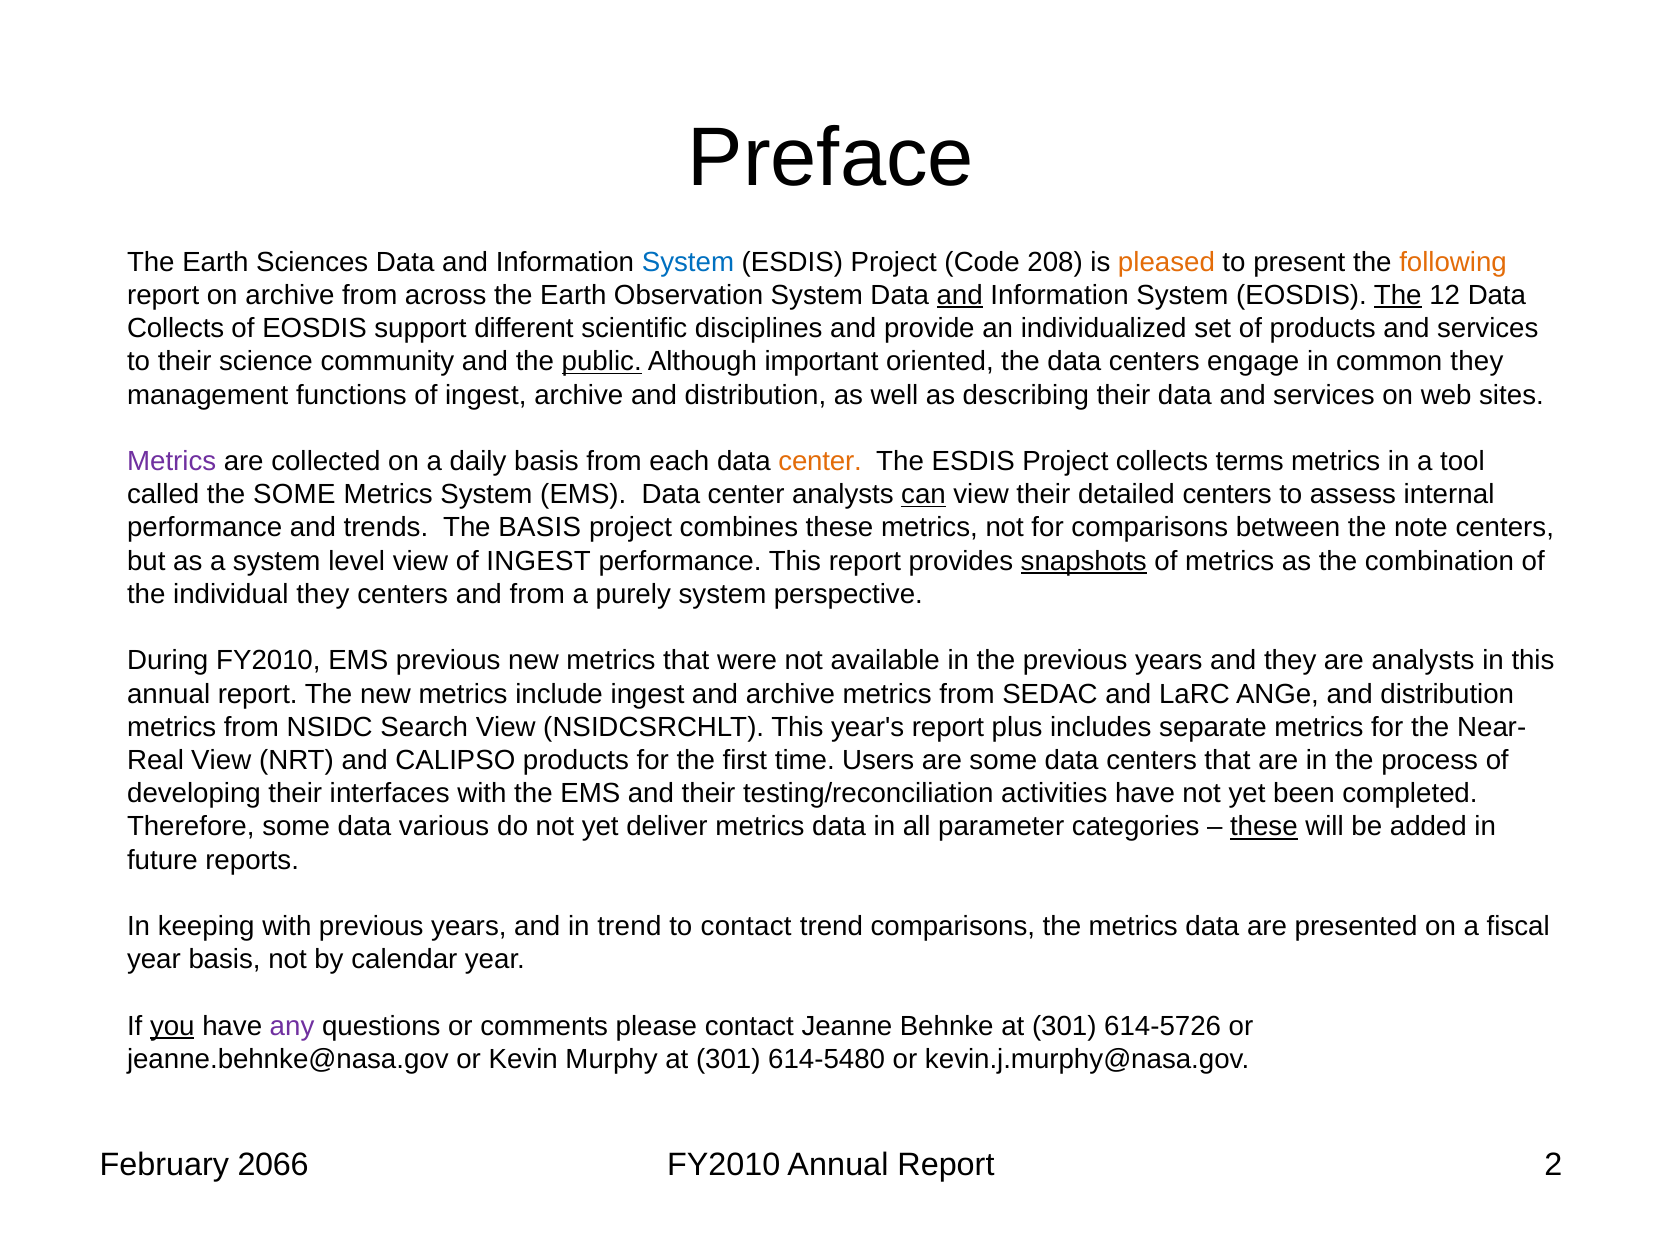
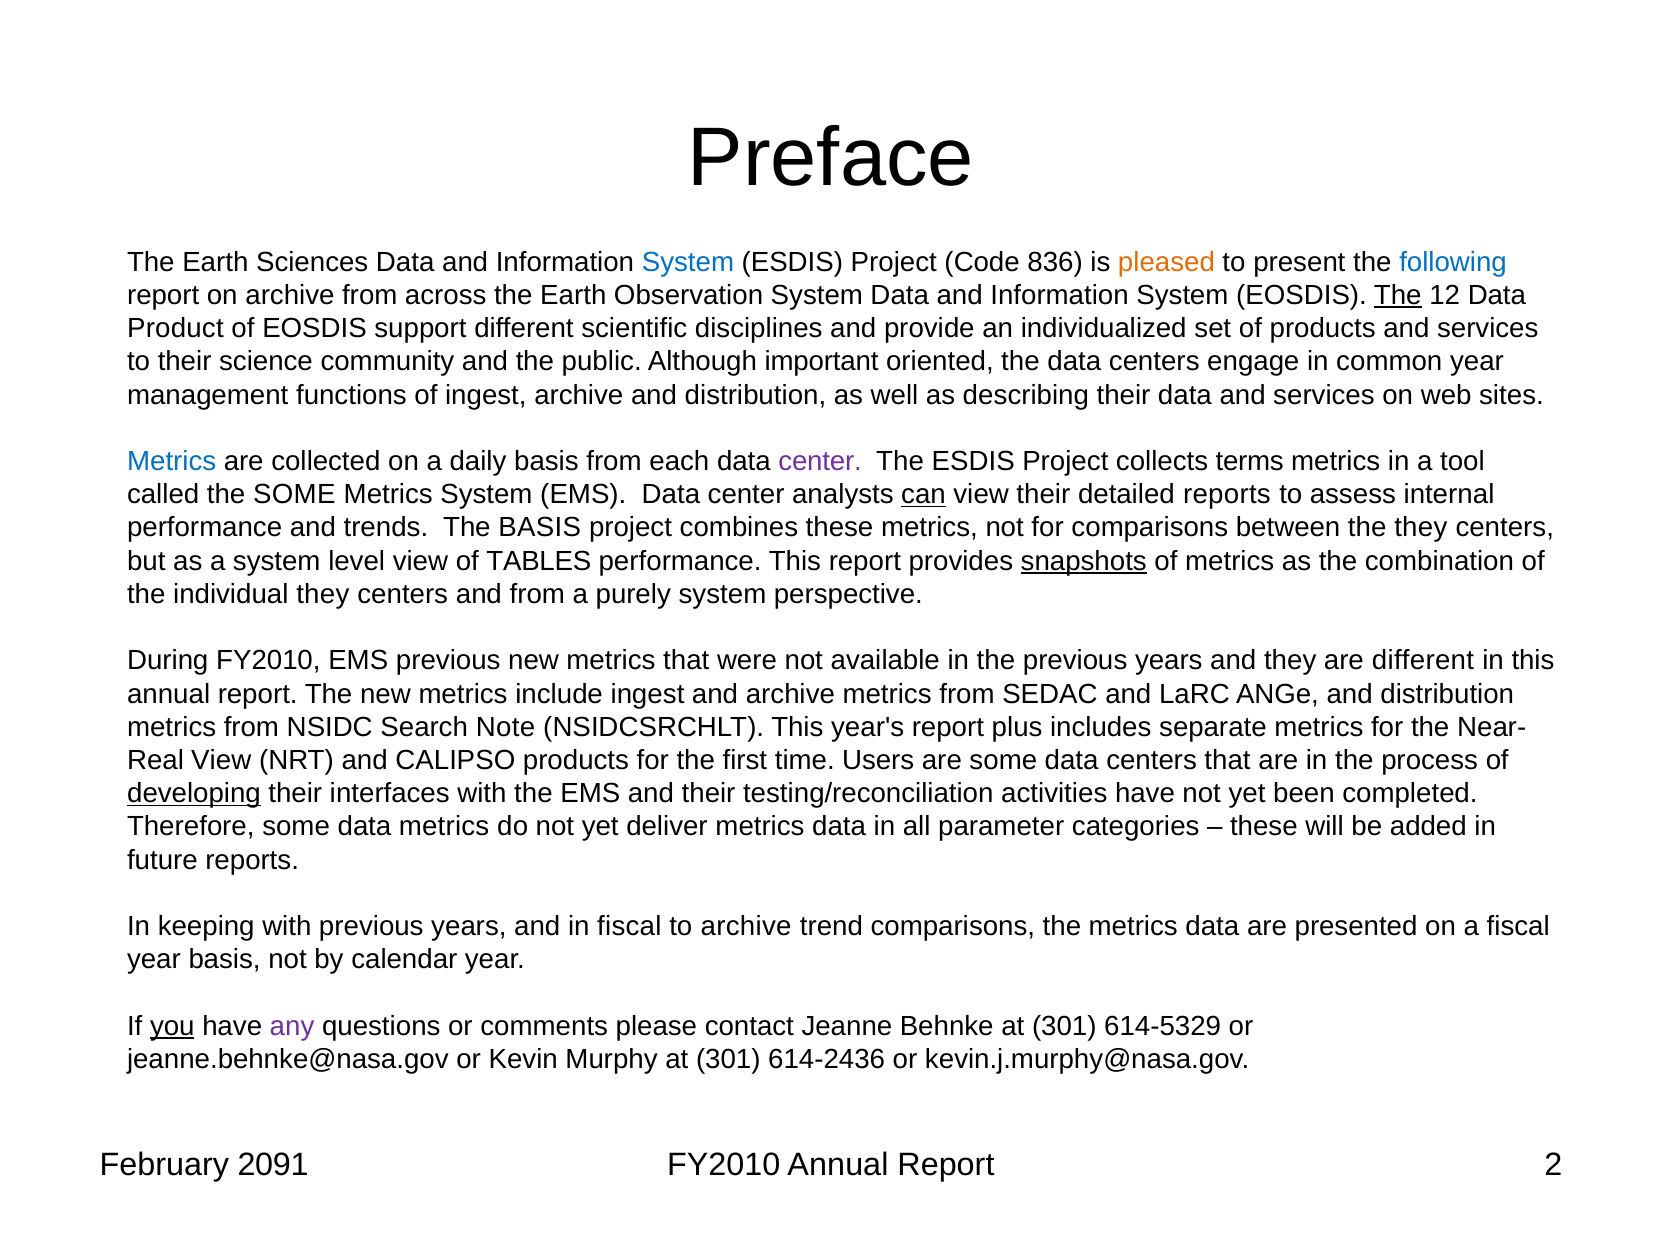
208: 208 -> 836
following colour: orange -> blue
and at (960, 295) underline: present -> none
Collects at (176, 329): Collects -> Product
public underline: present -> none
common they: they -> year
Metrics at (172, 462) colour: purple -> blue
center at (820, 462) colour: orange -> purple
detailed centers: centers -> reports
the note: note -> they
view of INGEST: INGEST -> TABLES
are analysts: analysts -> different
Search View: View -> Note
developing underline: none -> present
data various: various -> metrics
these at (1264, 827) underline: present -> none
in trend: trend -> fiscal
to contact: contact -> archive
614-5726: 614-5726 -> 614-5329
614-5480: 614-5480 -> 614-2436
2066: 2066 -> 2091
